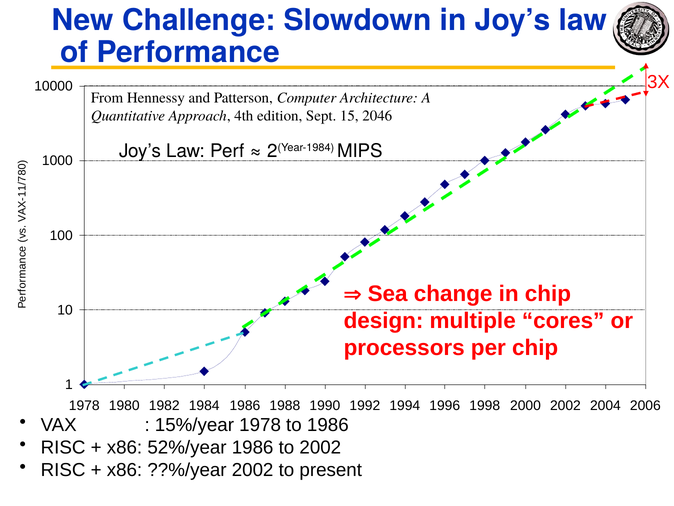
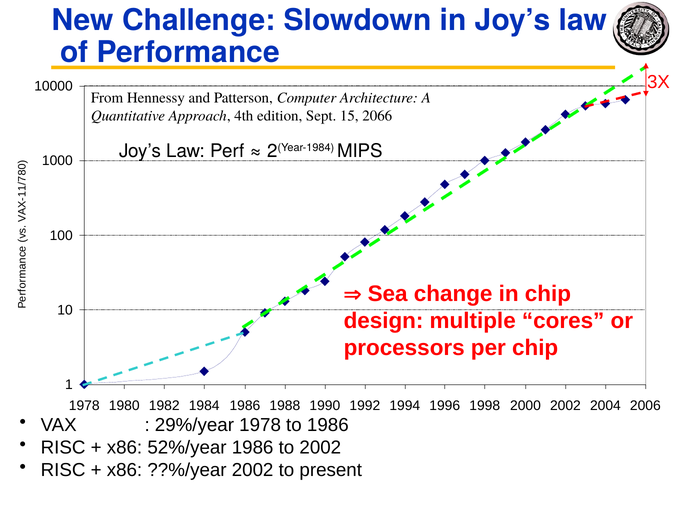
2046: 2046 -> 2066
15%/year: 15%/year -> 29%/year
